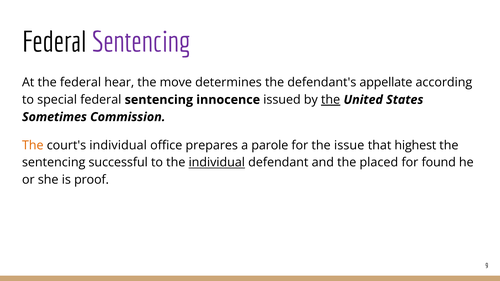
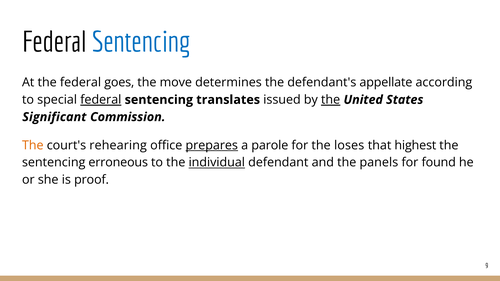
Sentencing at (141, 42) colour: purple -> blue
hear: hear -> goes
federal at (101, 100) underline: none -> present
innocence: innocence -> translates
Sometimes: Sometimes -> Significant
court's individual: individual -> rehearing
prepares underline: none -> present
issue: issue -> loses
successful: successful -> erroneous
placed: placed -> panels
